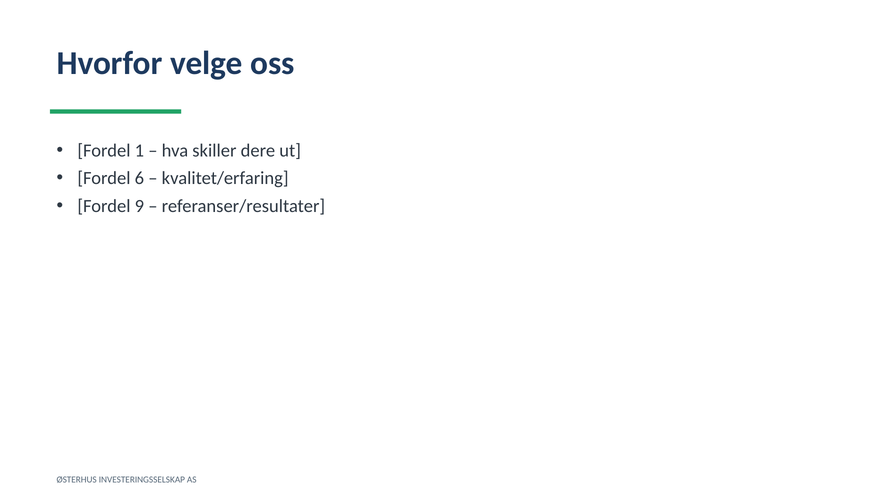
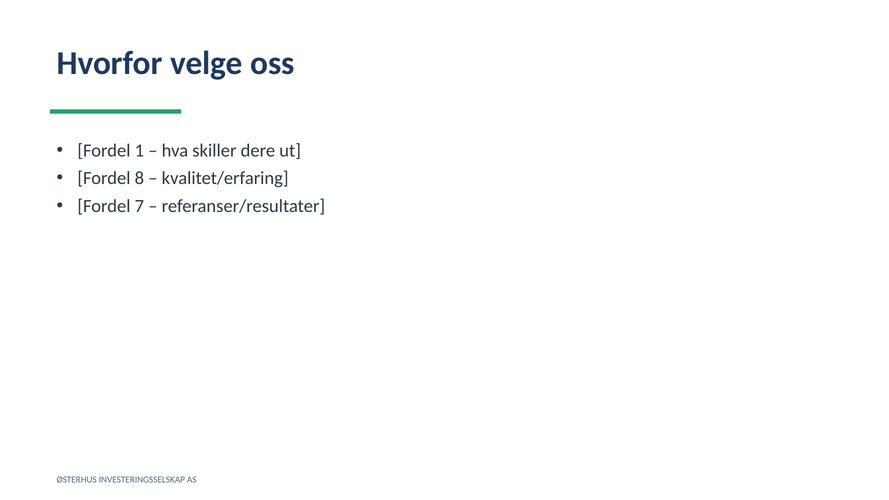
6: 6 -> 8
9: 9 -> 7
